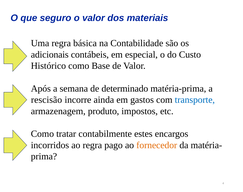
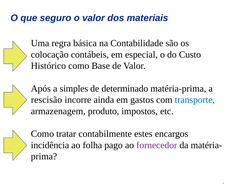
adicionais: adicionais -> colocação
semana: semana -> simples
incorridos: incorridos -> incidência
ao regra: regra -> folha
fornecedor colour: orange -> purple
